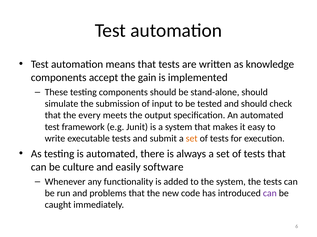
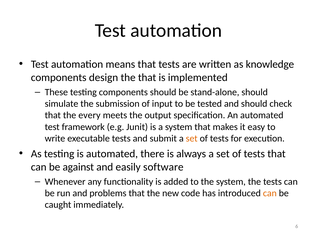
accept: accept -> design
the gain: gain -> that
culture: culture -> against
can at (270, 194) colour: purple -> orange
